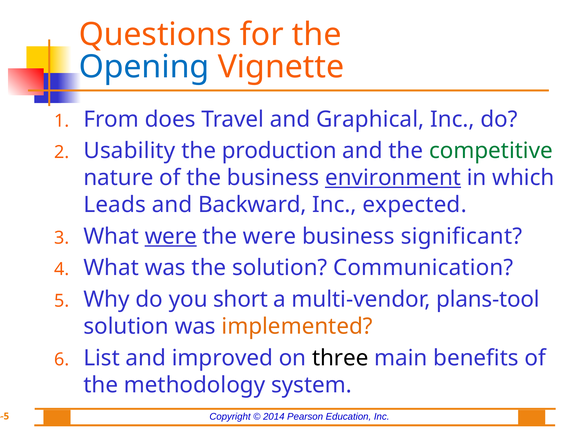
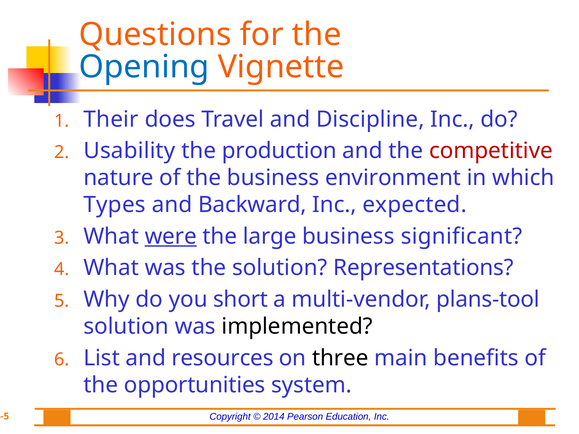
From: From -> Their
Graphical: Graphical -> Discipline
competitive colour: green -> red
environment underline: present -> none
Leads: Leads -> Types
the were: were -> large
Communication: Communication -> Representations
implemented colour: orange -> black
improved: improved -> resources
methodology: methodology -> opportunities
